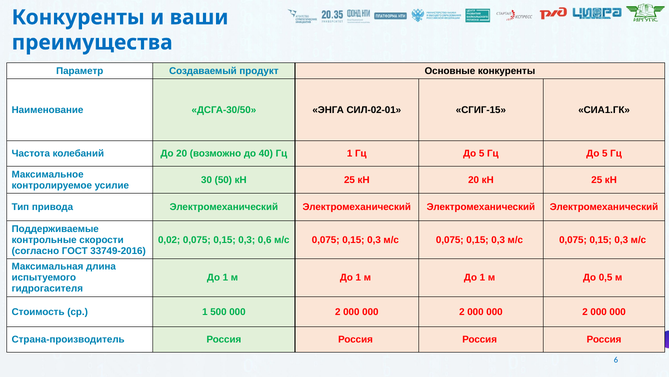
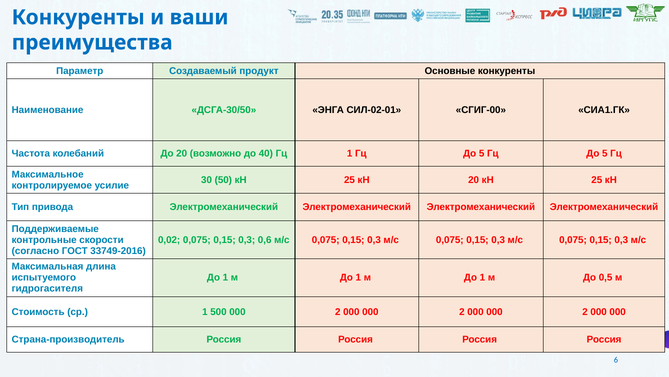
СГИГ-15: СГИГ-15 -> СГИГ-00
